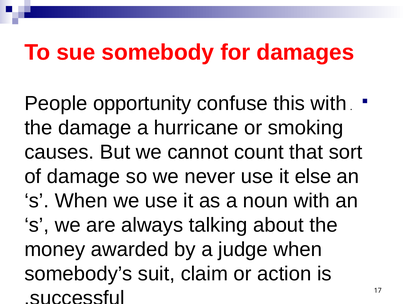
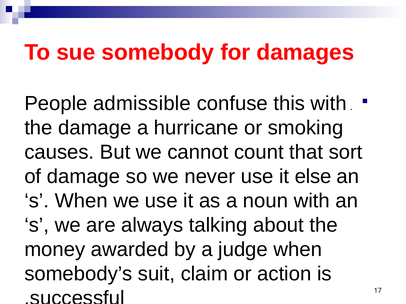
opportunity: opportunity -> admissible
